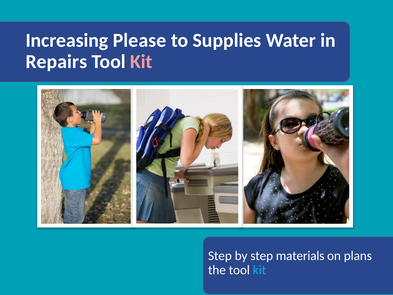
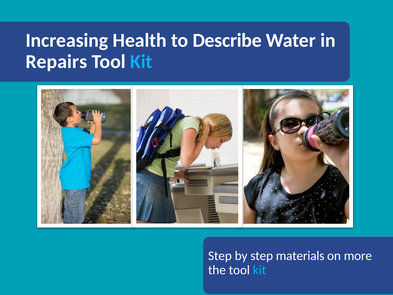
Please: Please -> Health
Supplies: Supplies -> Describe
Kit at (141, 62) colour: pink -> light blue
plans: plans -> more
